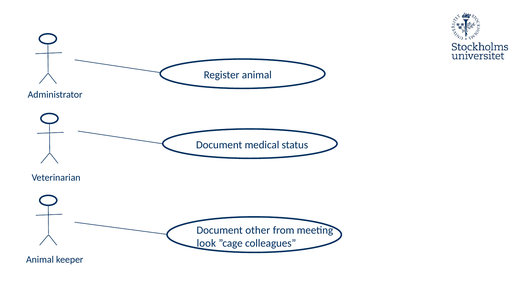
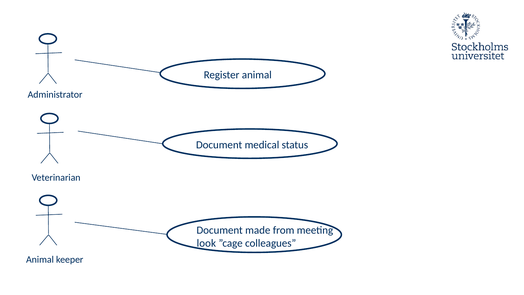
other: other -> made
